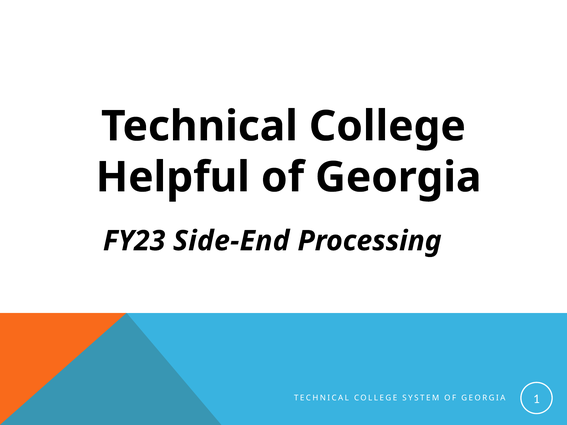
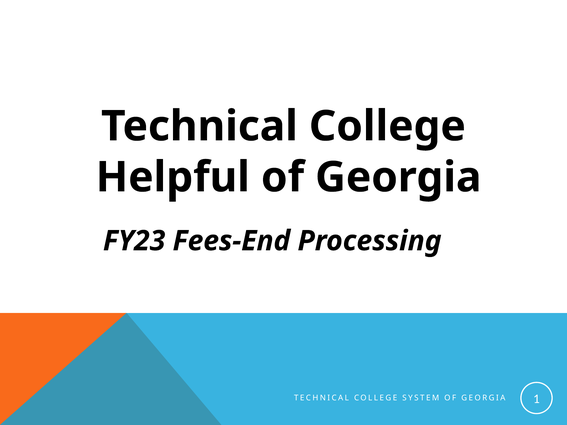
Side-End: Side-End -> Fees-End
